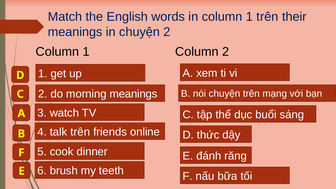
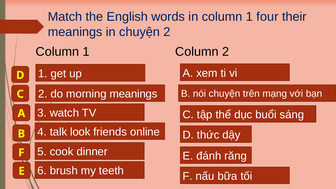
1 trên: trên -> four
talk trên: trên -> look
